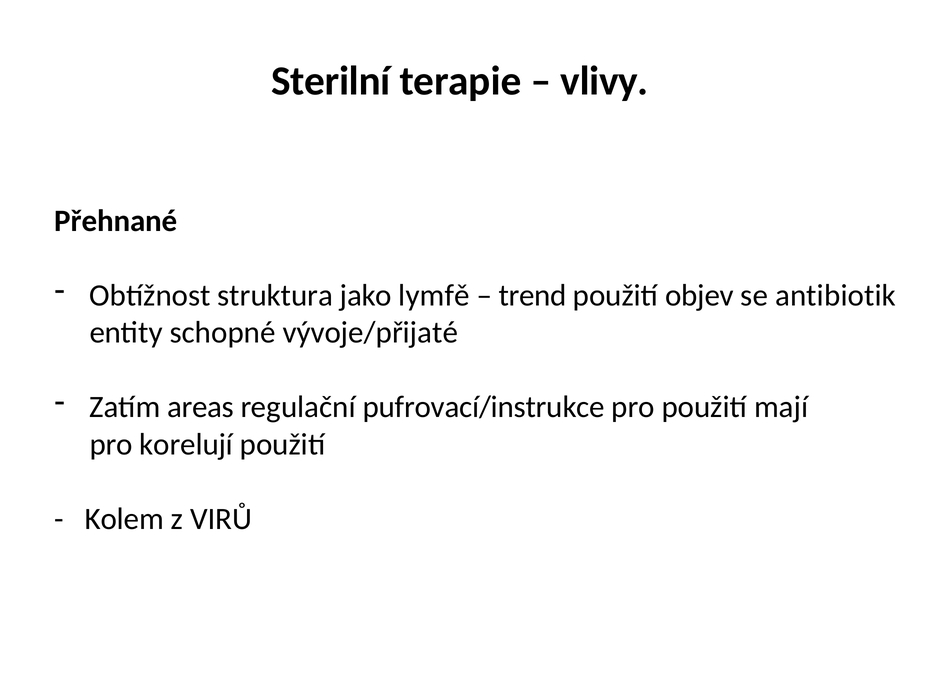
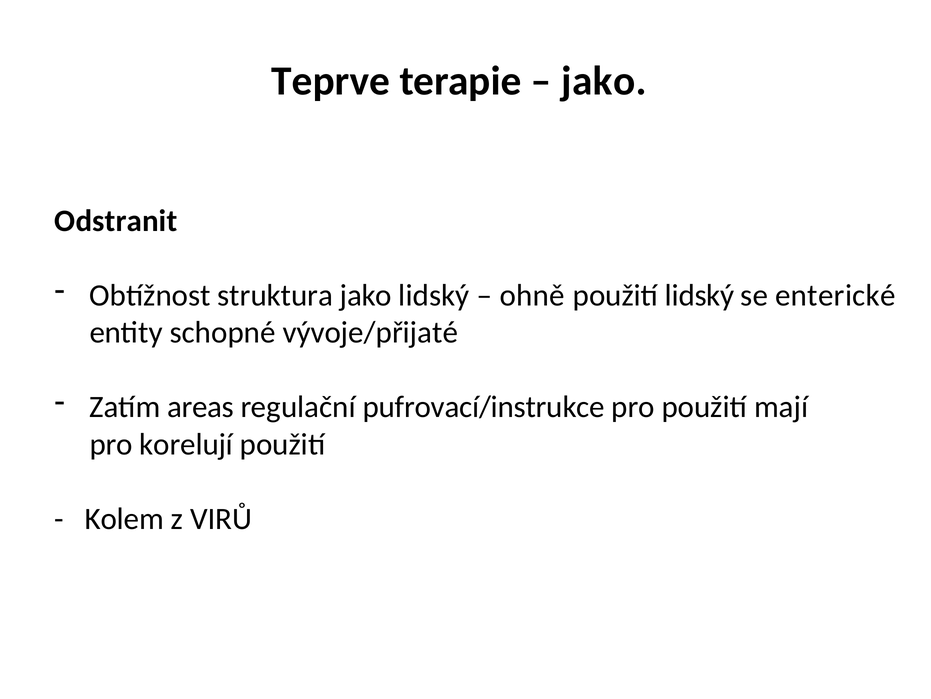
Sterilní: Sterilní -> Teprve
vlivy at (604, 81): vlivy -> jako
Přehnané: Přehnané -> Odstranit
jako lymfě: lymfě -> lidský
trend: trend -> ohně
použití objev: objev -> lidský
antibiotik: antibiotik -> enterické
